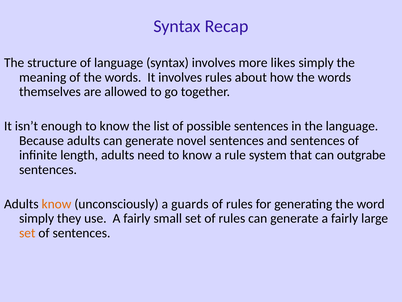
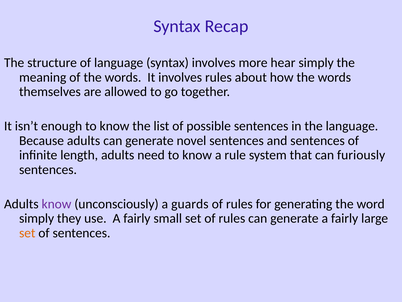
likes: likes -> hear
outgrabe: outgrabe -> furiously
know at (56, 204) colour: orange -> purple
